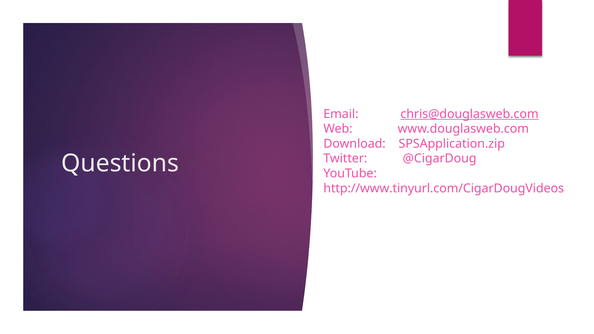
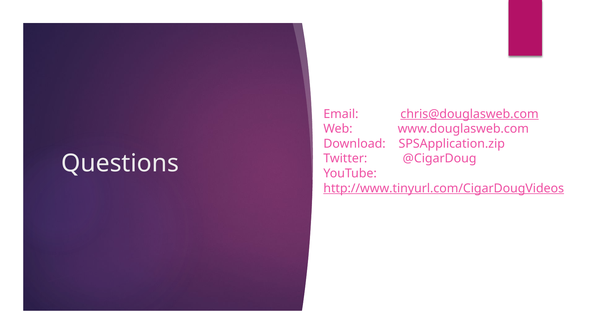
http://www.tinyurl.com/CigarDougVideos underline: none -> present
